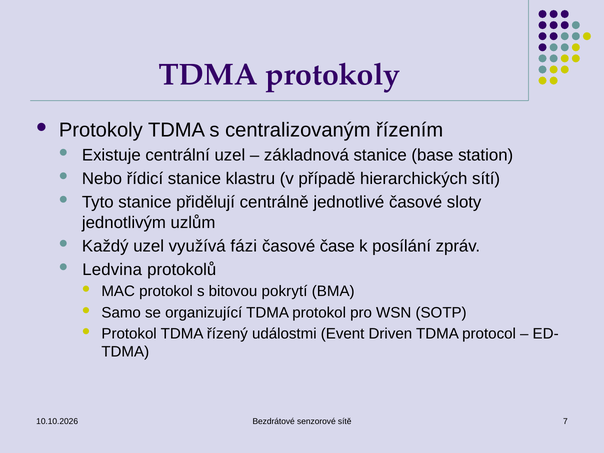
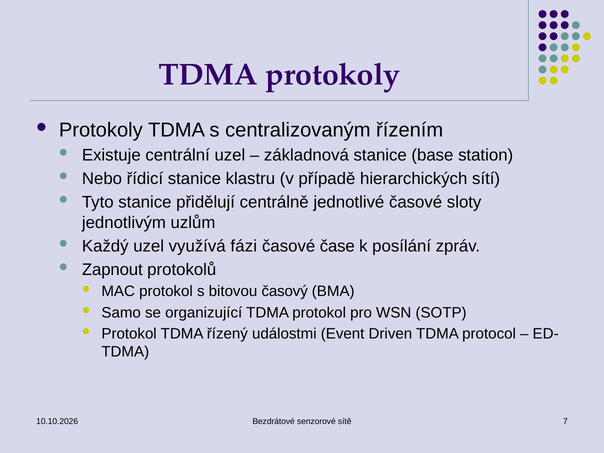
Ledvina: Ledvina -> Zapnout
pokrytí: pokrytí -> časový
